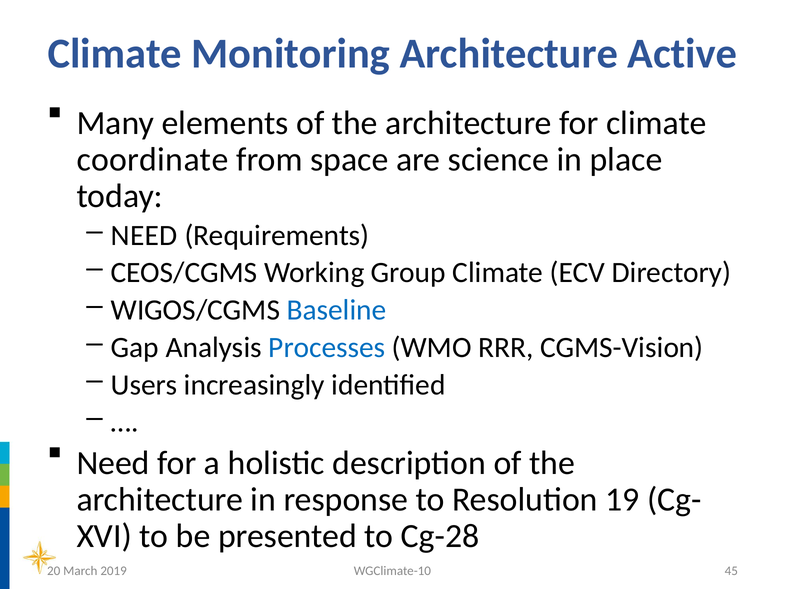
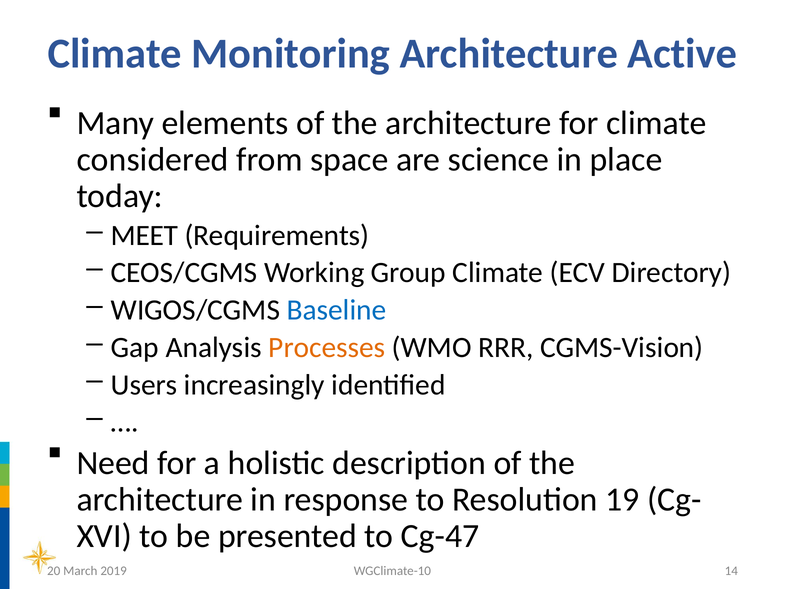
coordinate: coordinate -> considered
NEED at (144, 235): NEED -> MEET
Processes colour: blue -> orange
Cg-28: Cg-28 -> Cg-47
45: 45 -> 14
